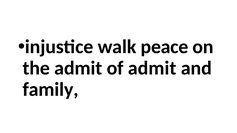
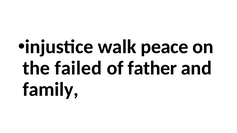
the admit: admit -> failed
of admit: admit -> father
